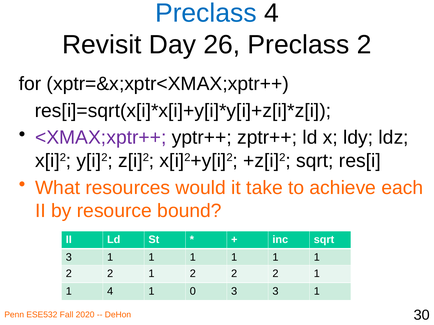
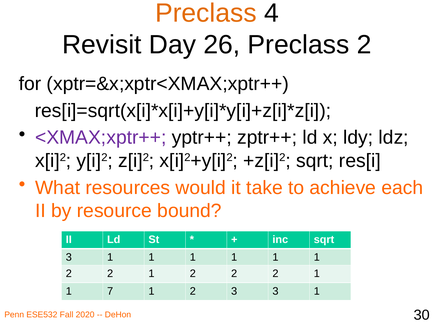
Preclass at (206, 13) colour: blue -> orange
1 4: 4 -> 7
0 at (193, 292): 0 -> 2
